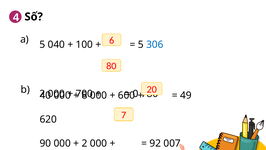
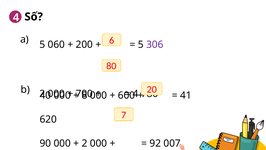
040: 040 -> 060
100: 100 -> 200
306 colour: blue -> purple
0 at (136, 94): 0 -> 4
49: 49 -> 41
